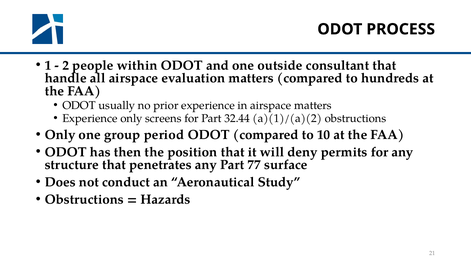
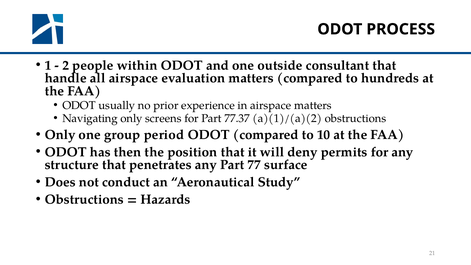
Experience at (90, 118): Experience -> Navigating
32.44: 32.44 -> 77.37
